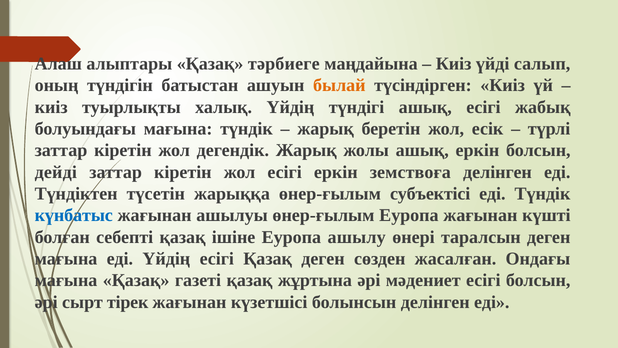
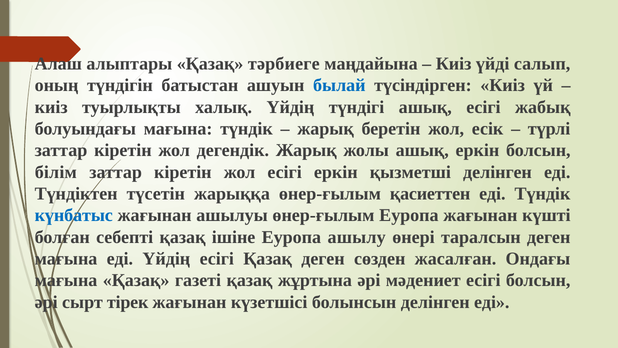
былай colour: orange -> blue
дейді: дейді -> білім
земствоға: земствоға -> қызметші
субъектісі: субъектісі -> қасиеттен
